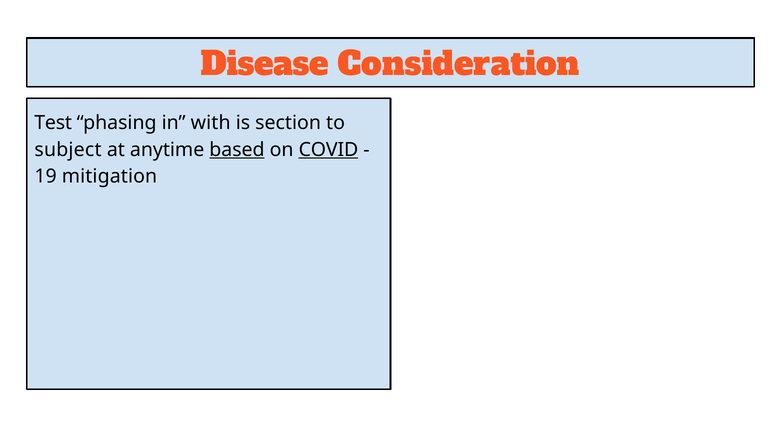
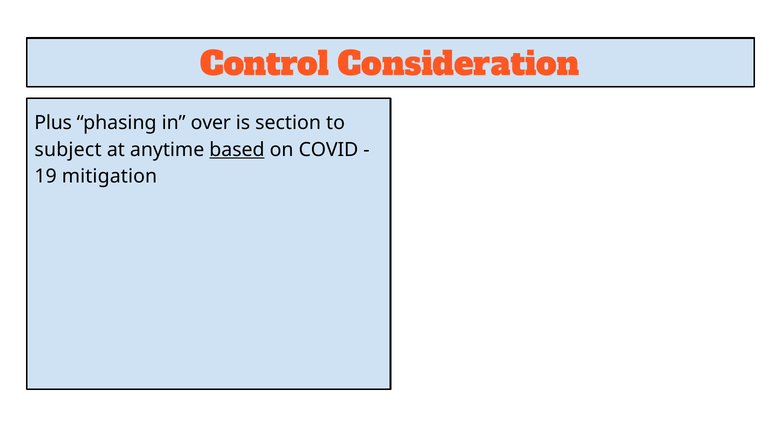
Disease: Disease -> Control
Test: Test -> Plus
with: with -> over
COVID underline: present -> none
